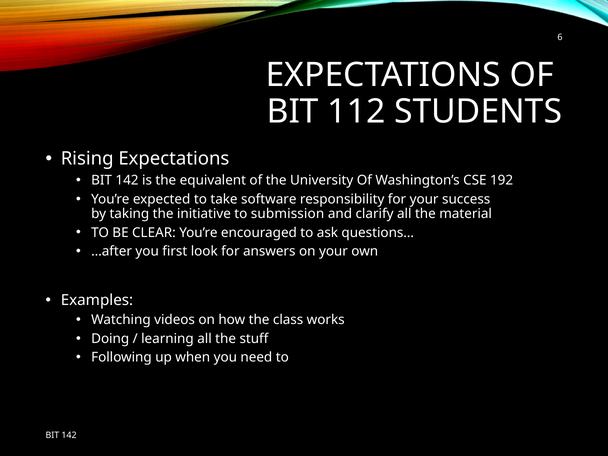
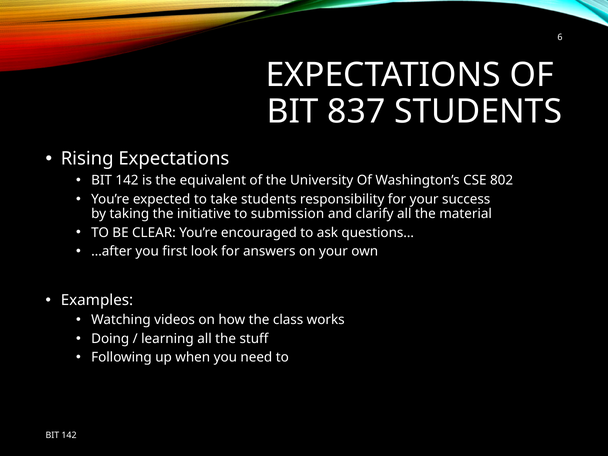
112: 112 -> 837
192: 192 -> 802
take software: software -> students
